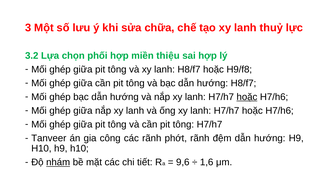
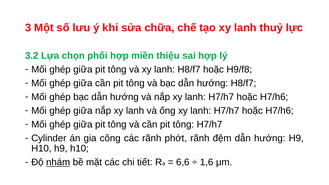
hoặc at (247, 97) underline: present -> none
Tanveer: Tanveer -> Cylinder
9,6: 9,6 -> 6,6
